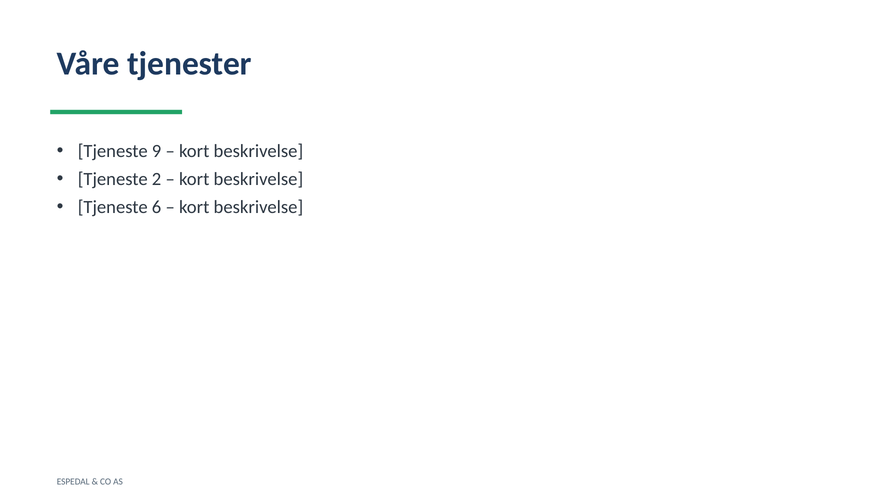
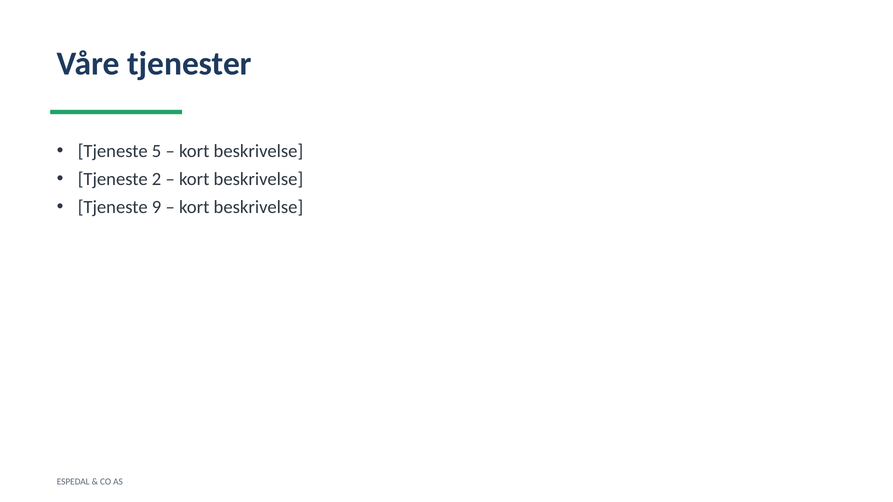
9: 9 -> 5
6: 6 -> 9
